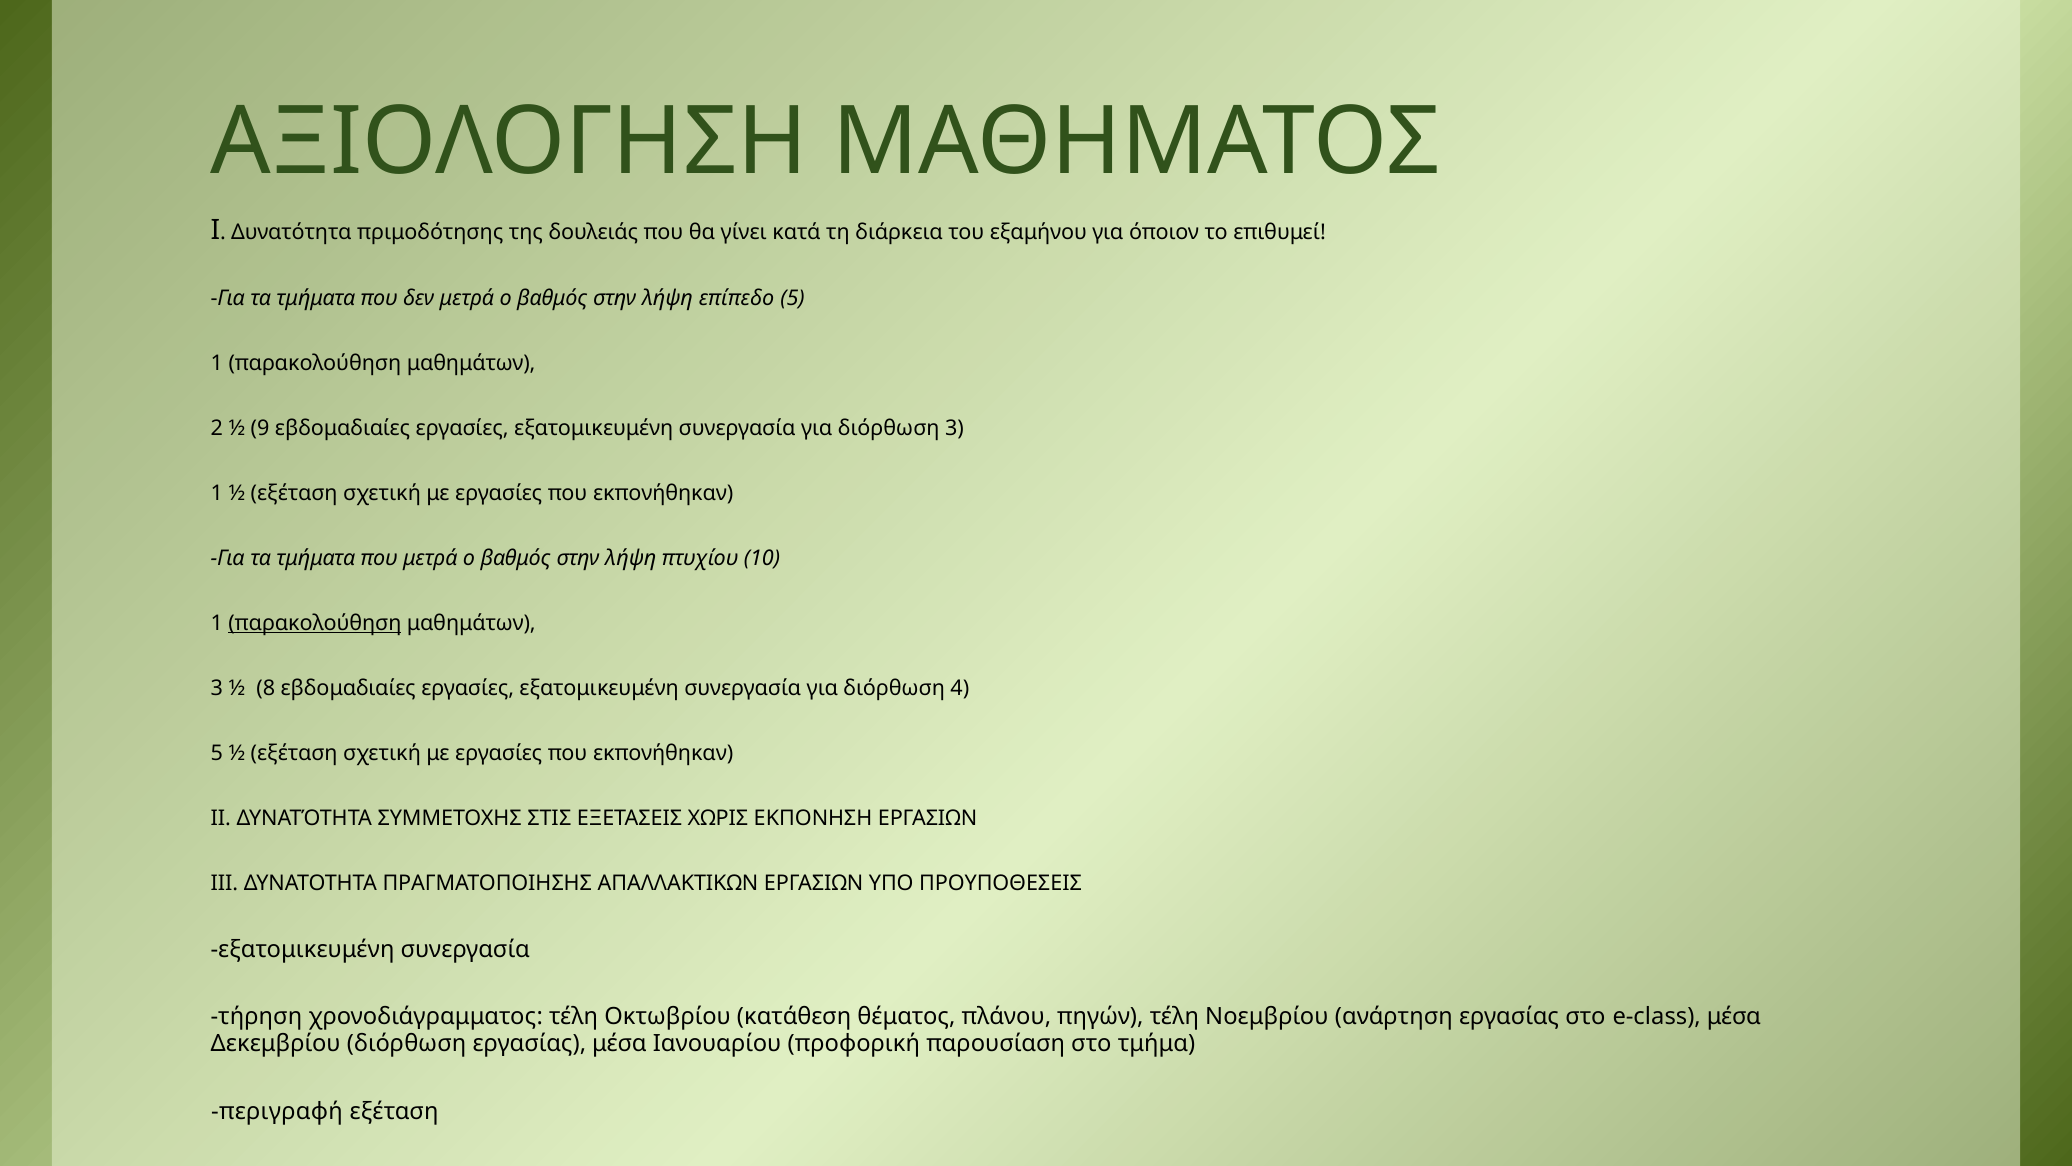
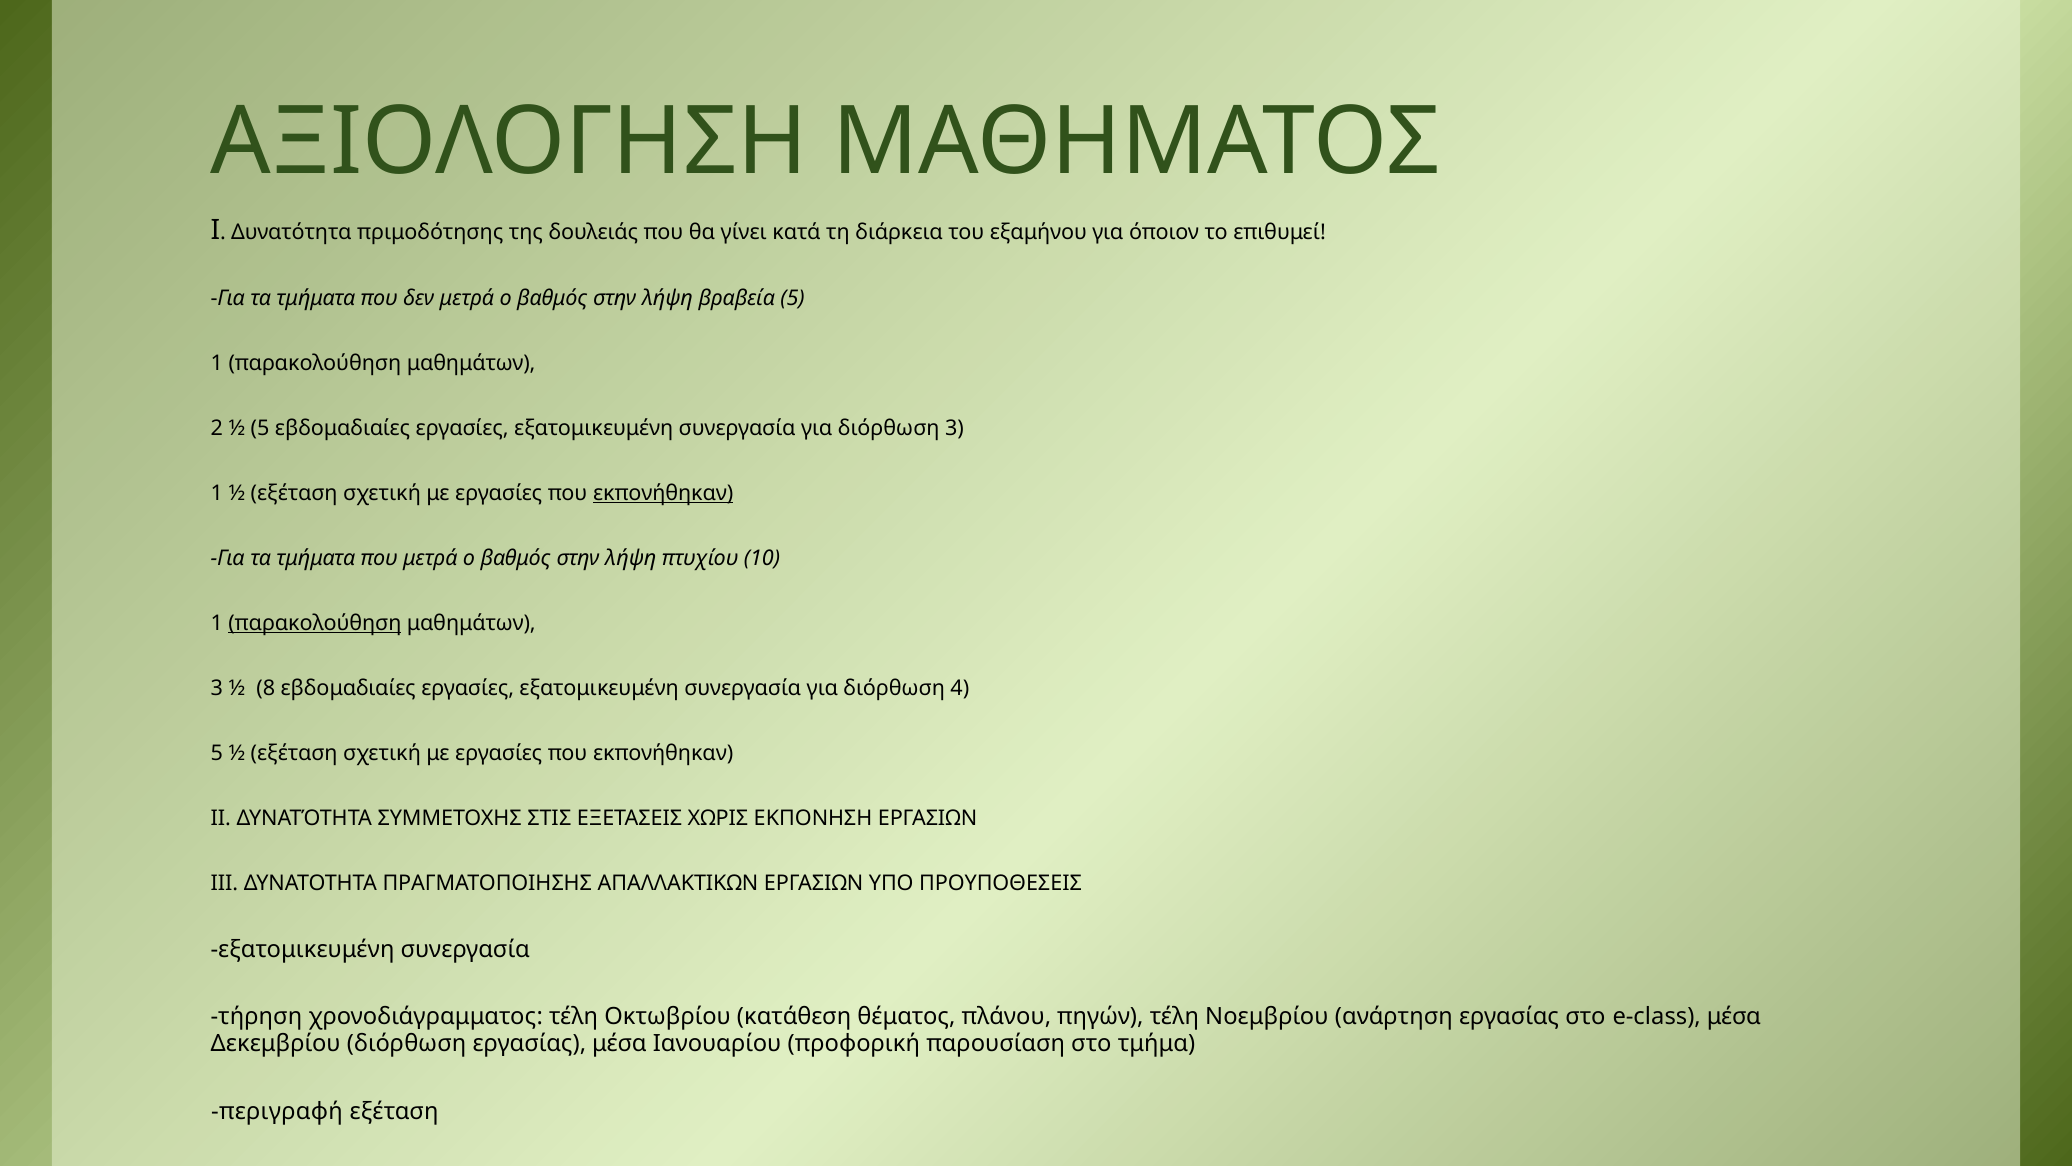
επίπεδο: επίπεδο -> βραβεία
½ 9: 9 -> 5
εκπονήθηκαν at (663, 493) underline: none -> present
